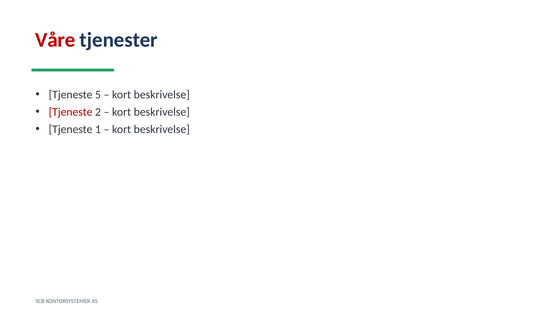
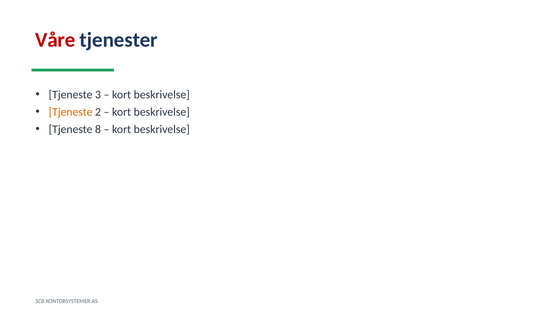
5: 5 -> 3
Tjeneste at (71, 112) colour: red -> orange
1: 1 -> 8
